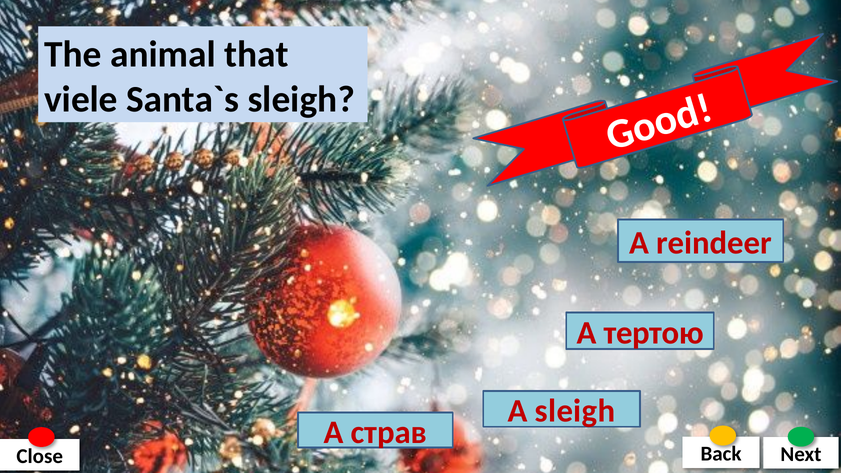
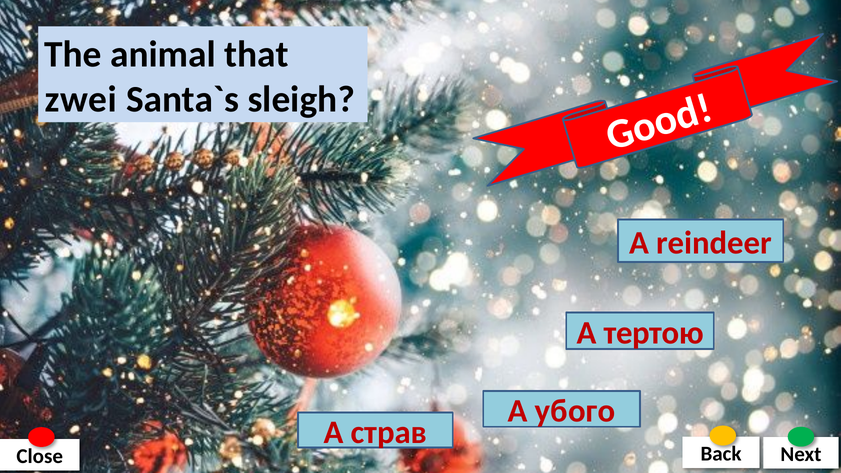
viele: viele -> zwei
A sleigh: sleigh -> убого
